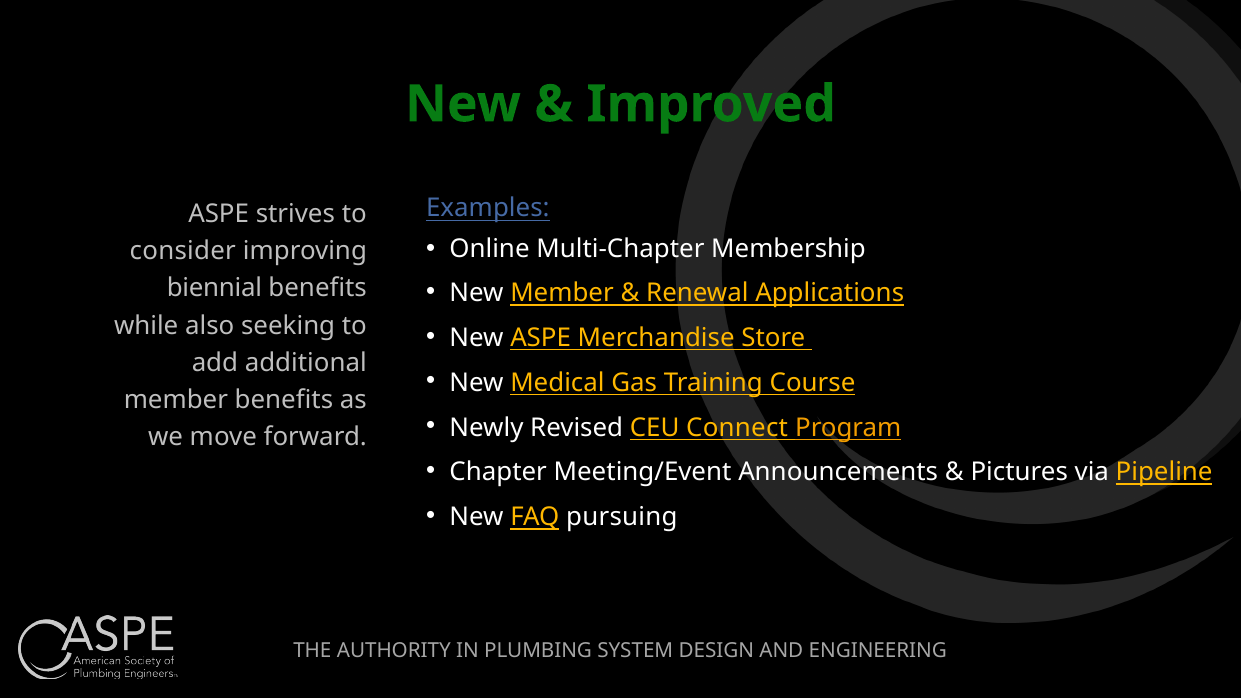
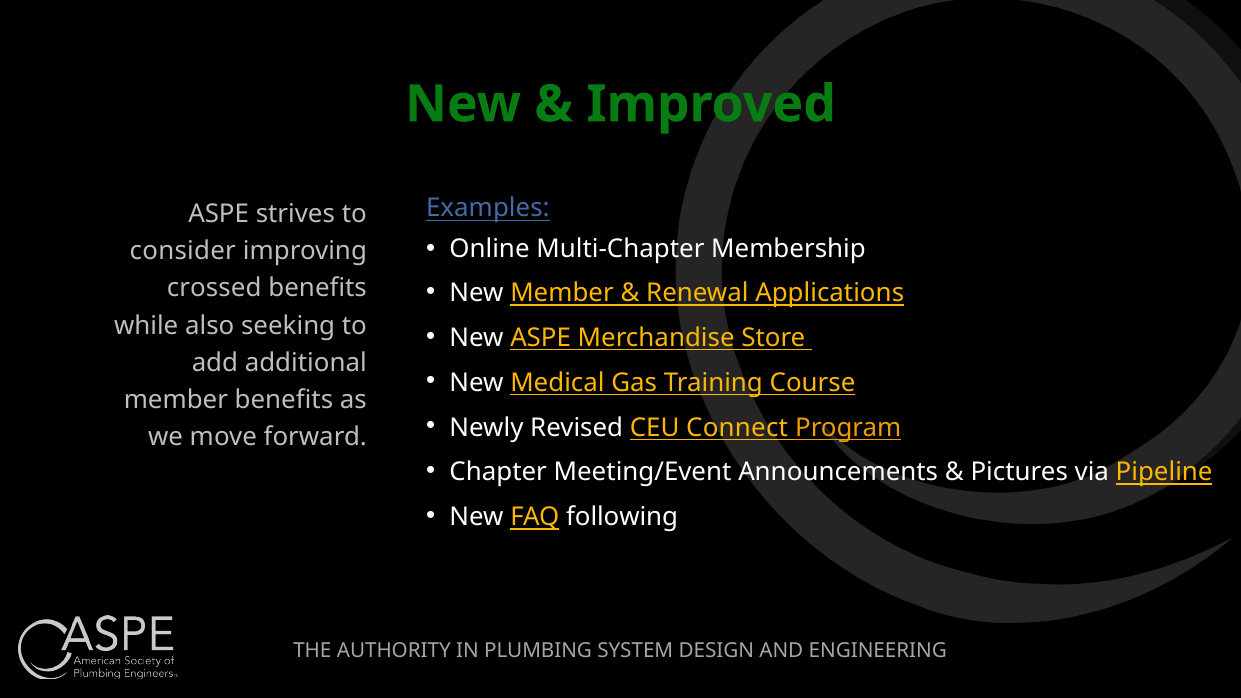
biennial: biennial -> crossed
pursuing: pursuing -> following
